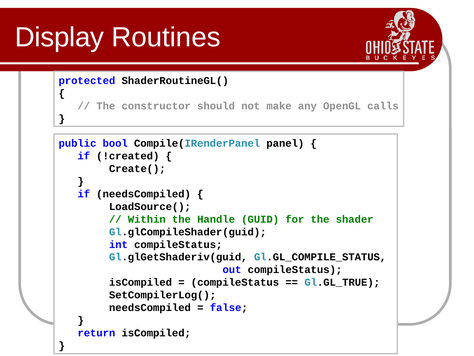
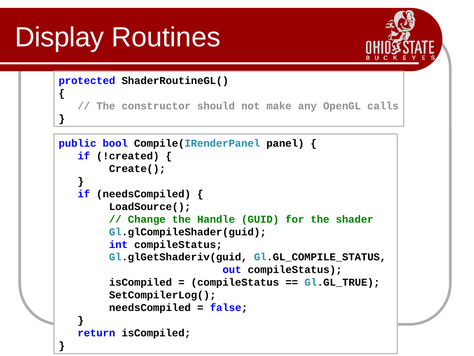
Within: Within -> Change
